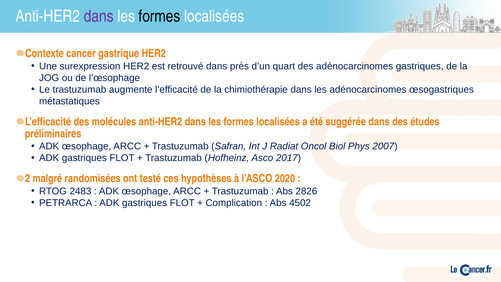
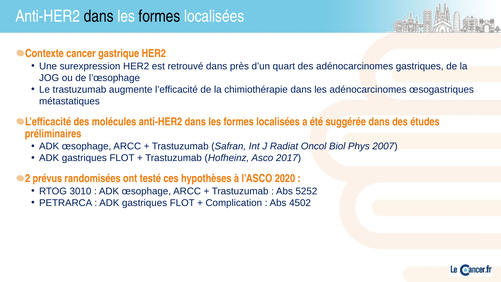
dans at (99, 16) colour: purple -> black
malgré: malgré -> prévus
2483: 2483 -> 3010
2826: 2826 -> 5252
